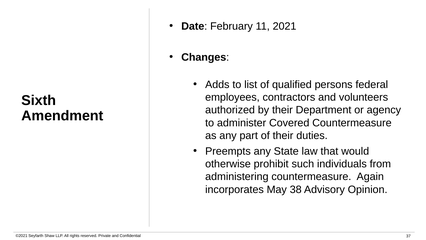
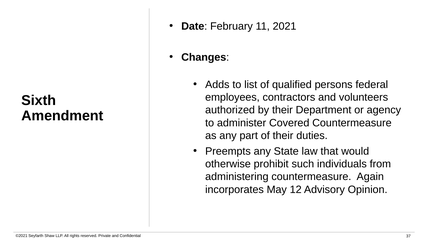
38: 38 -> 12
